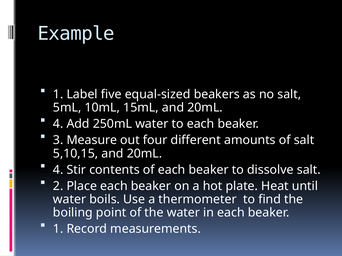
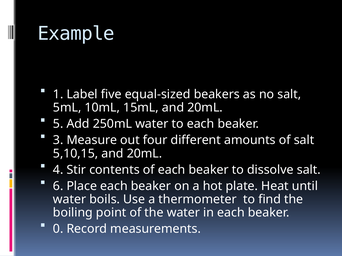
4 at (58, 124): 4 -> 5
2: 2 -> 6
1 at (58, 229): 1 -> 0
